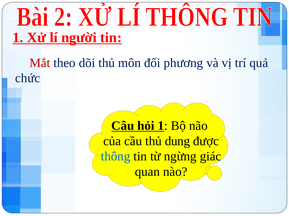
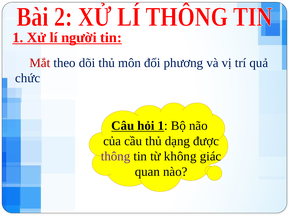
dung: dung -> dạng
thông colour: blue -> purple
ngừng: ngừng -> không
